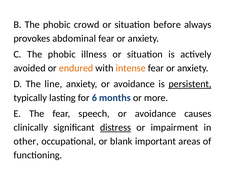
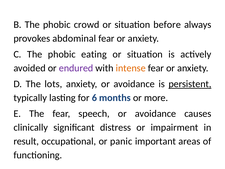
illness: illness -> eating
endured colour: orange -> purple
line: line -> lots
distress underline: present -> none
other: other -> result
blank: blank -> panic
